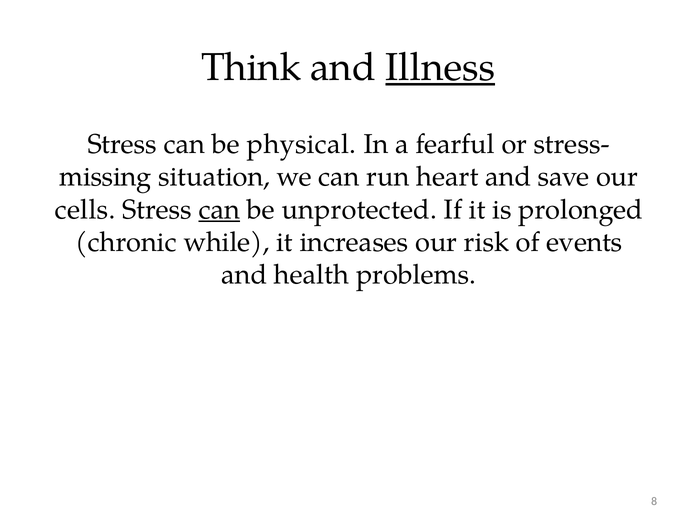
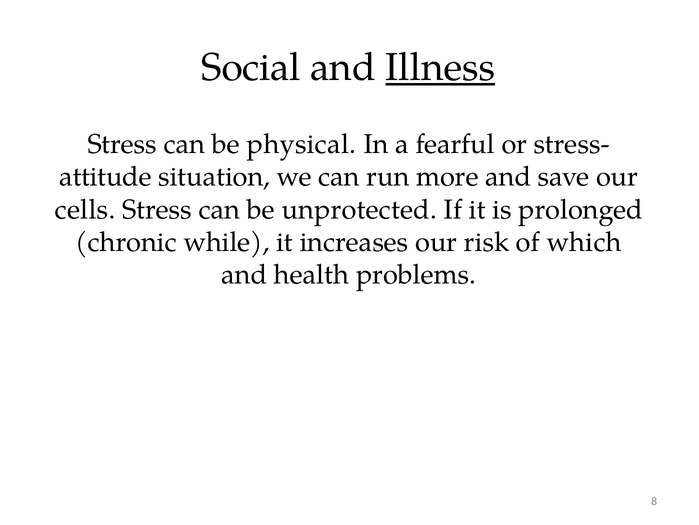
Think: Think -> Social
missing: missing -> attitude
heart: heart -> more
can at (219, 209) underline: present -> none
events: events -> which
